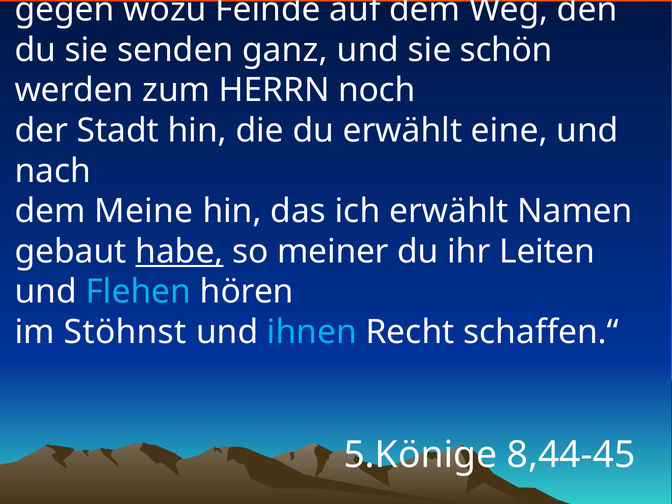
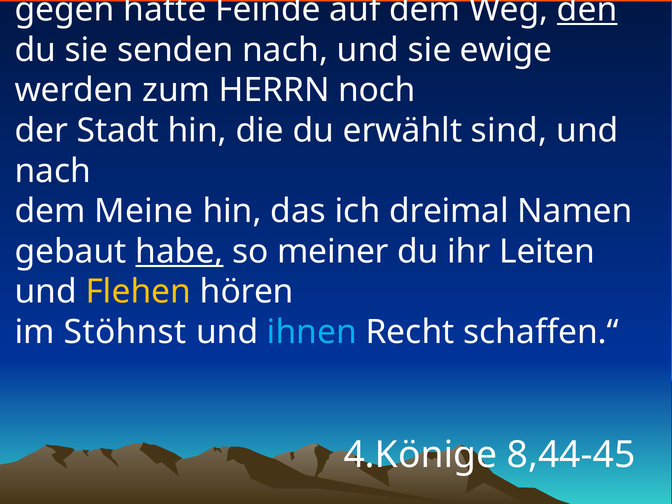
wozu: wozu -> hatte
den at (587, 10) underline: none -> present
senden ganz: ganz -> nach
schön: schön -> ewige
eine: eine -> sind
ich erwählt: erwählt -> dreimal
Flehen colour: light blue -> yellow
5.Könige: 5.Könige -> 4.Könige
